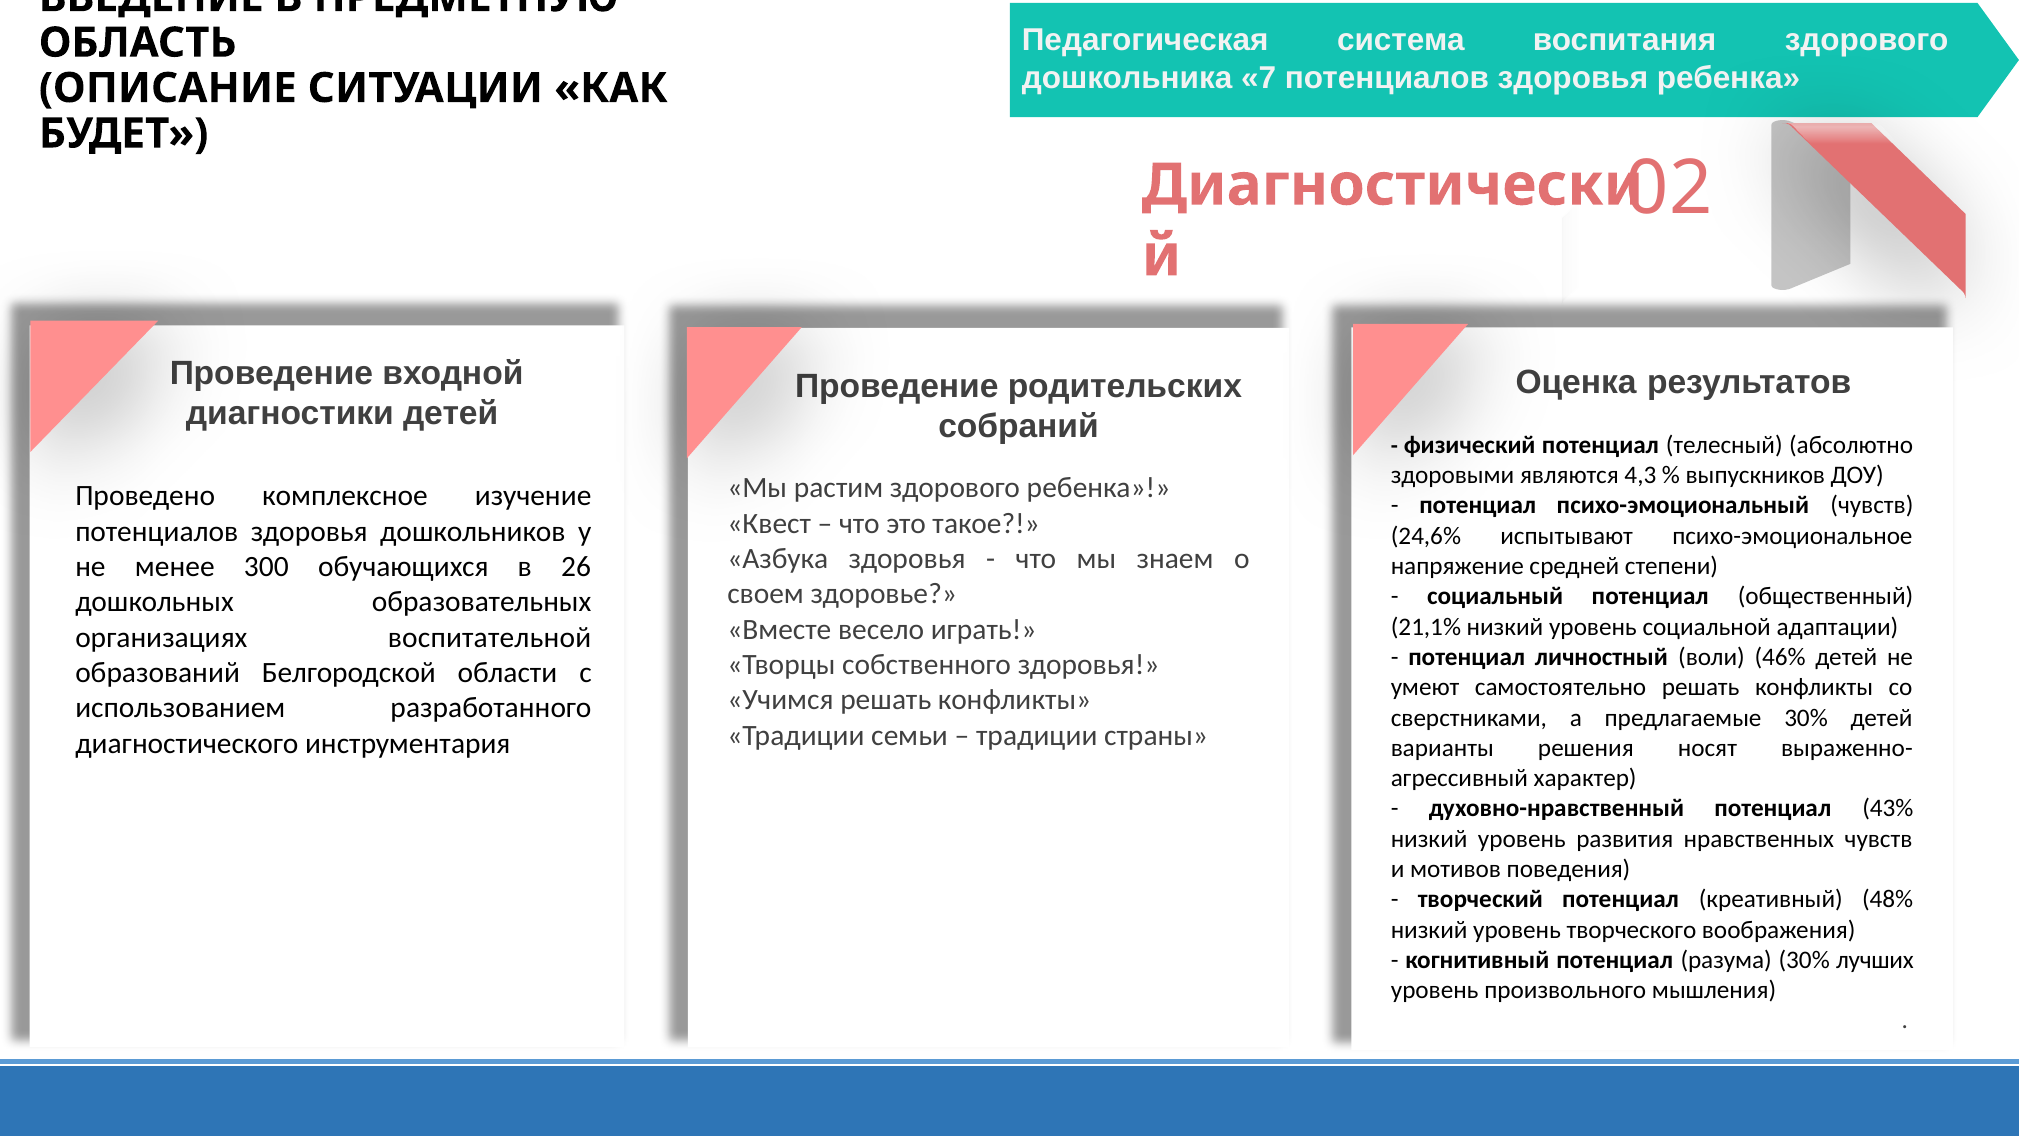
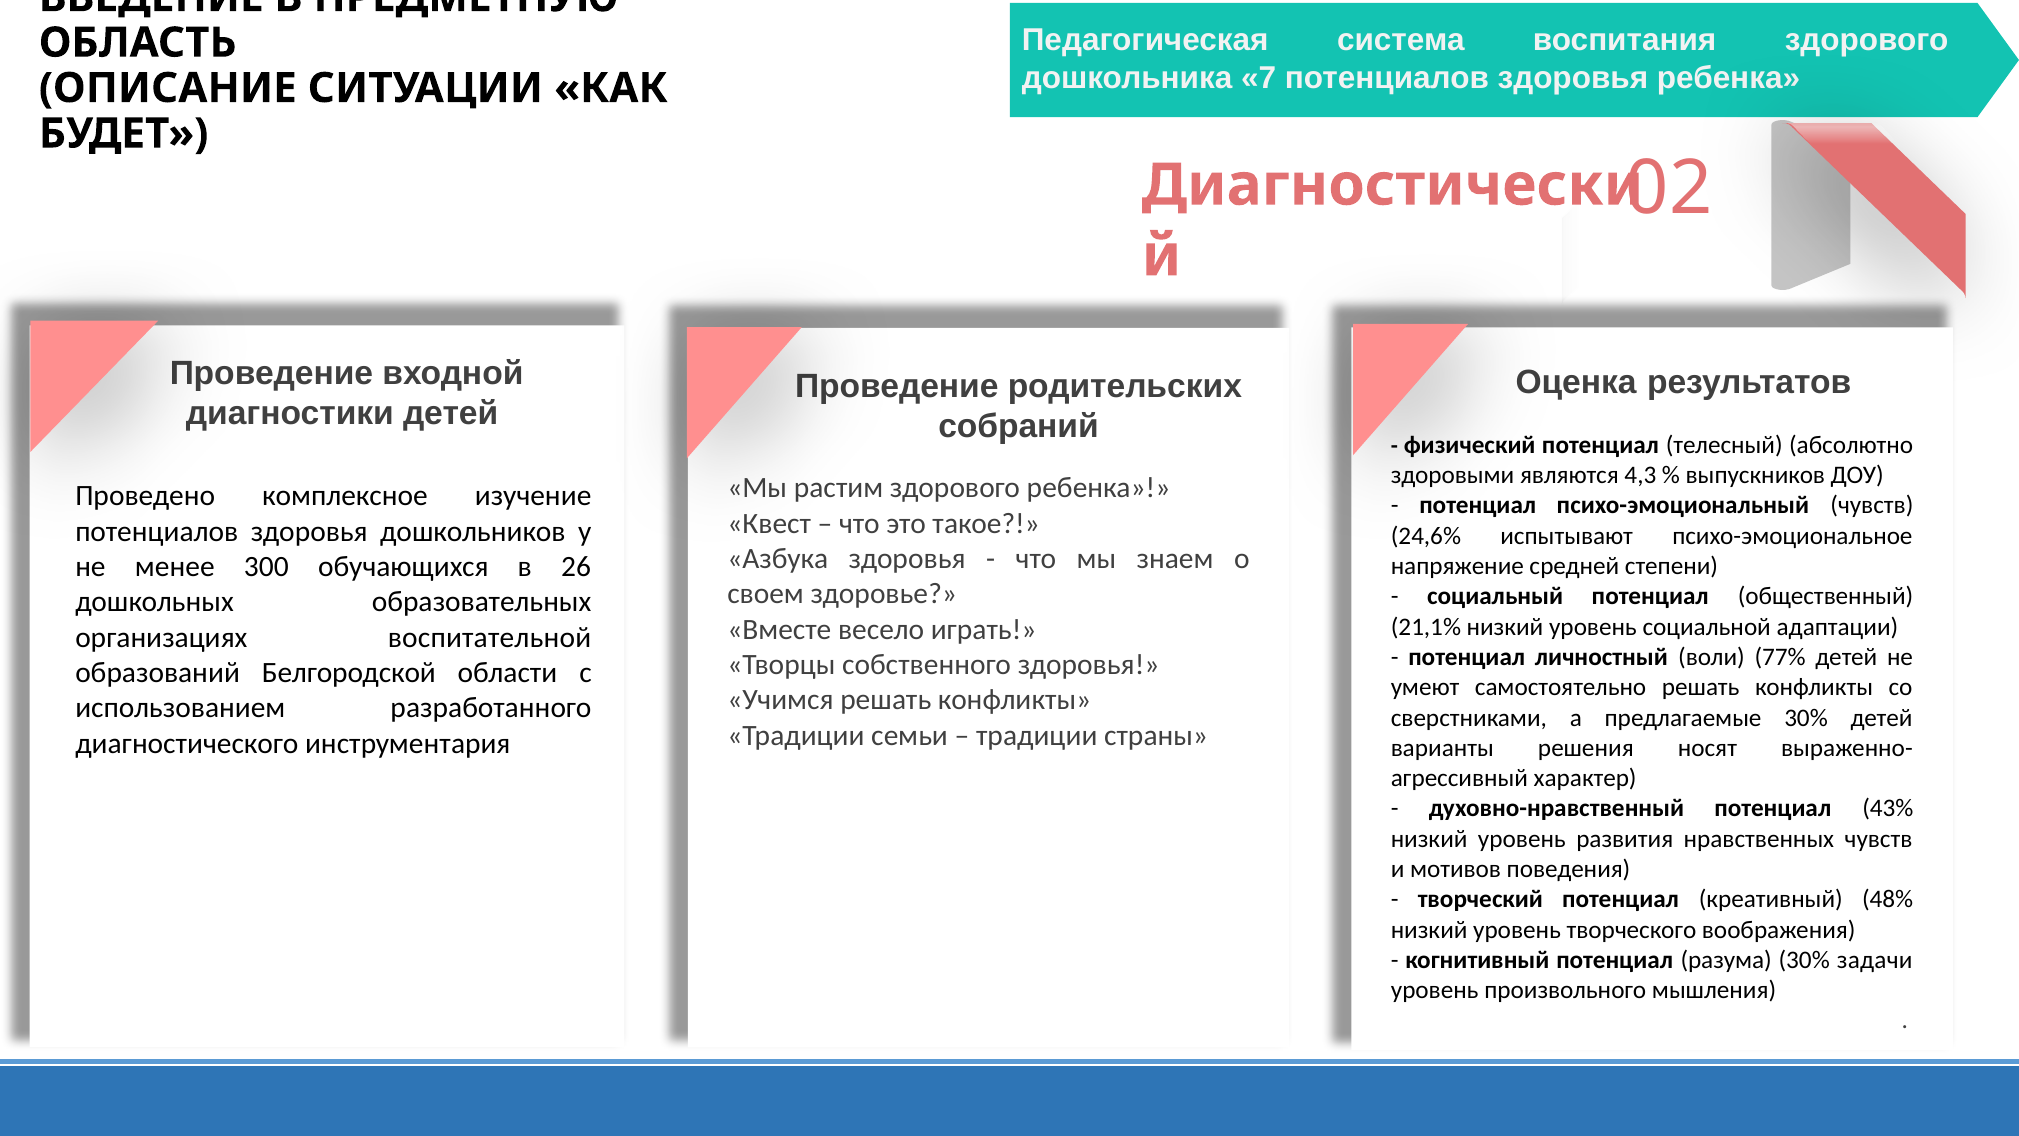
46%: 46% -> 77%
лучших: лучших -> задачи
